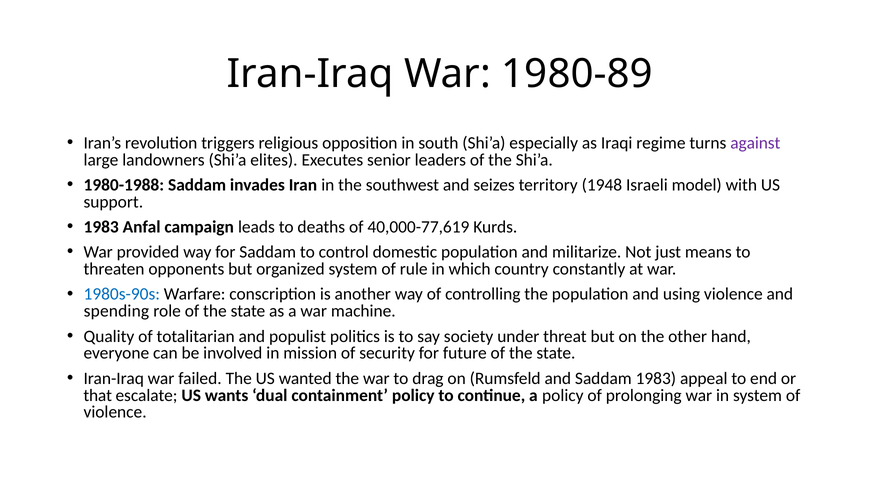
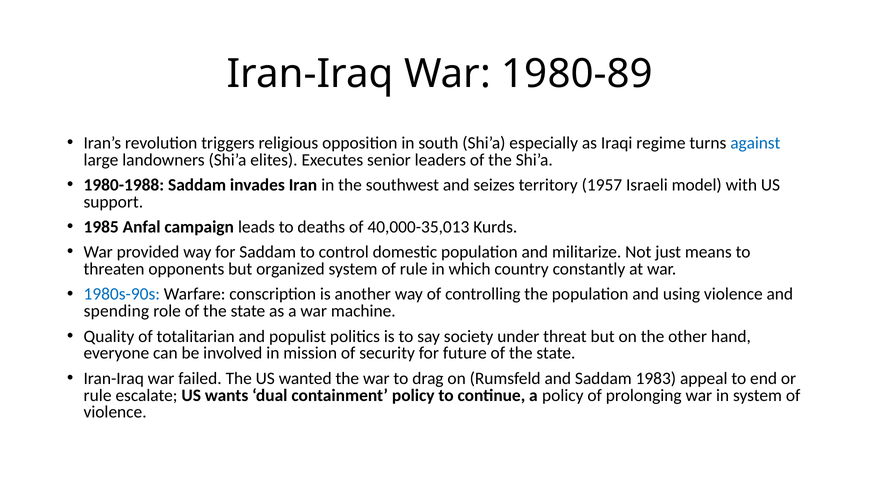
against colour: purple -> blue
1948: 1948 -> 1957
1983 at (101, 227): 1983 -> 1985
40,000-77,619: 40,000-77,619 -> 40,000-35,013
that at (98, 395): that -> rule
